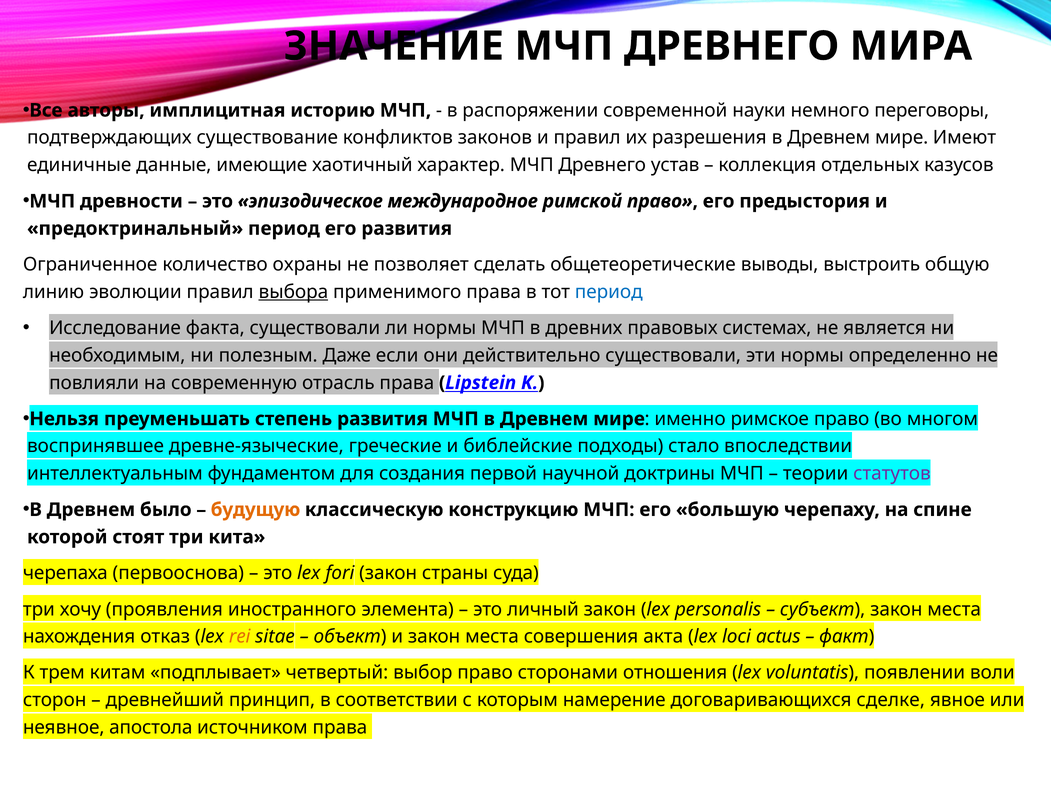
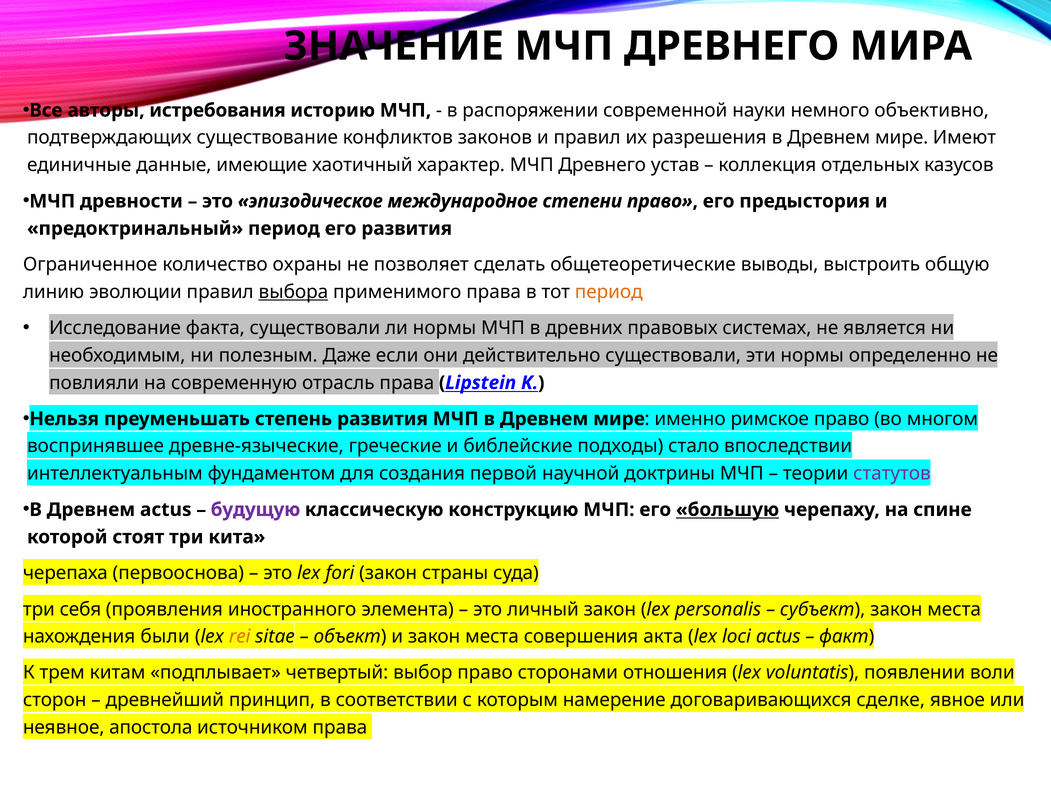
имплицитная: имплицитная -> истребования
переговоры: переговоры -> объективно
римской: римской -> степени
период at (609, 292) colour: blue -> orange
Древнем было: было -> actus
будущую colour: orange -> purple
большую underline: none -> present
хочу: хочу -> себя
отказ: отказ -> были
